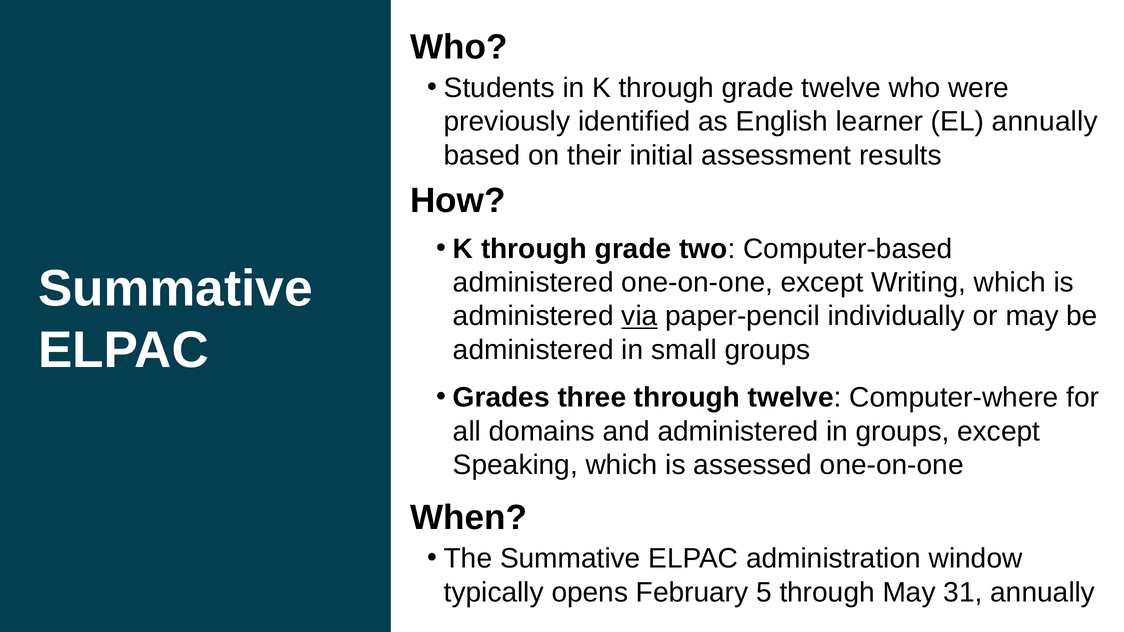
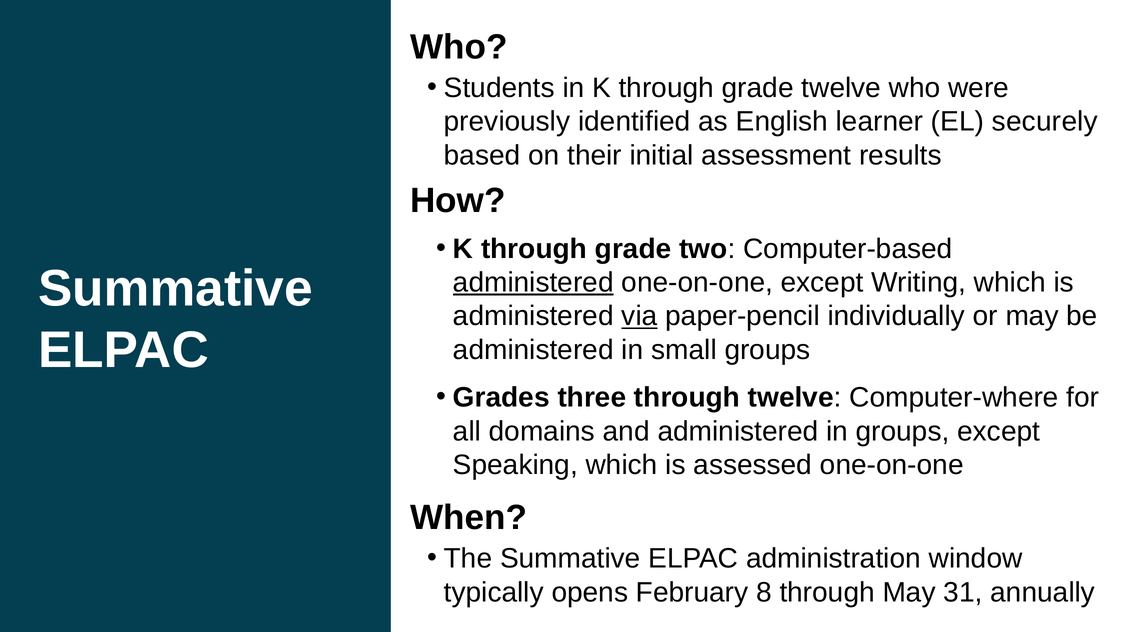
EL annually: annually -> securely
administered at (533, 283) underline: none -> present
5: 5 -> 8
